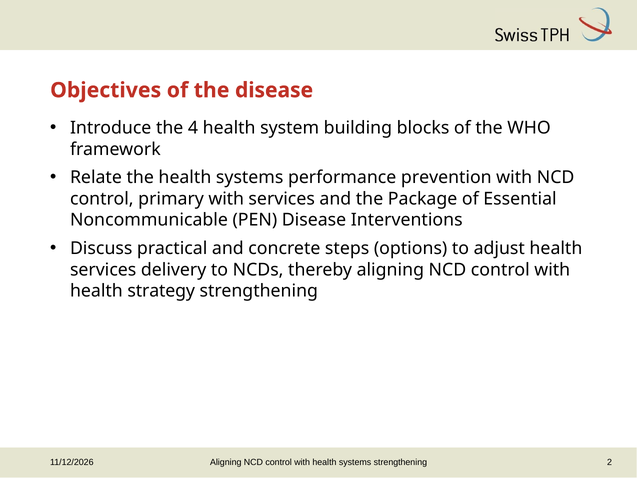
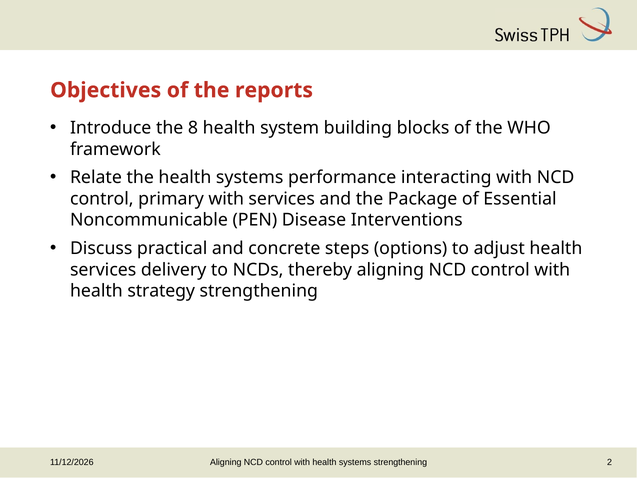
the disease: disease -> reports
4: 4 -> 8
prevention: prevention -> interacting
